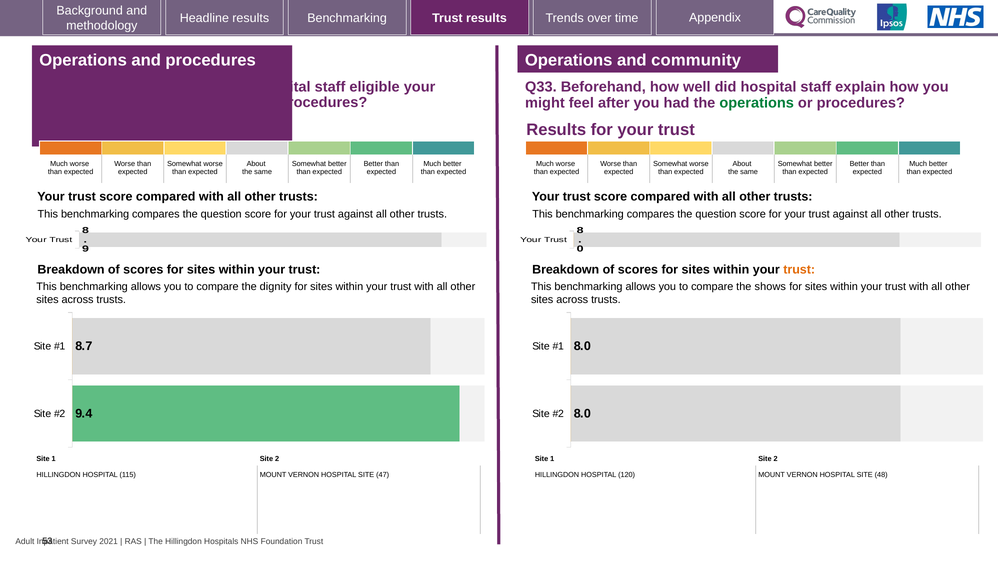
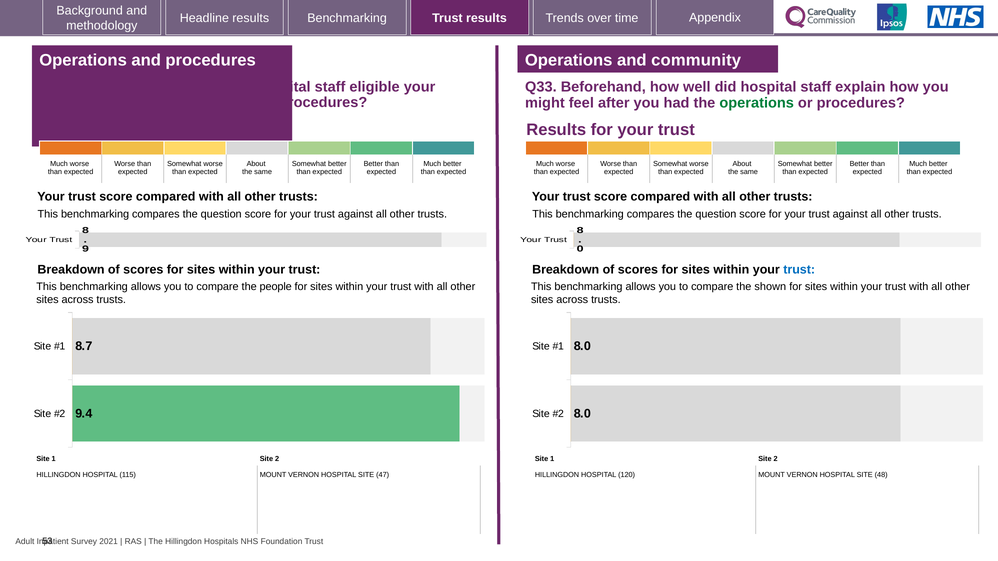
trust at (799, 270) colour: orange -> blue
dignity: dignity -> people
shows: shows -> shown
